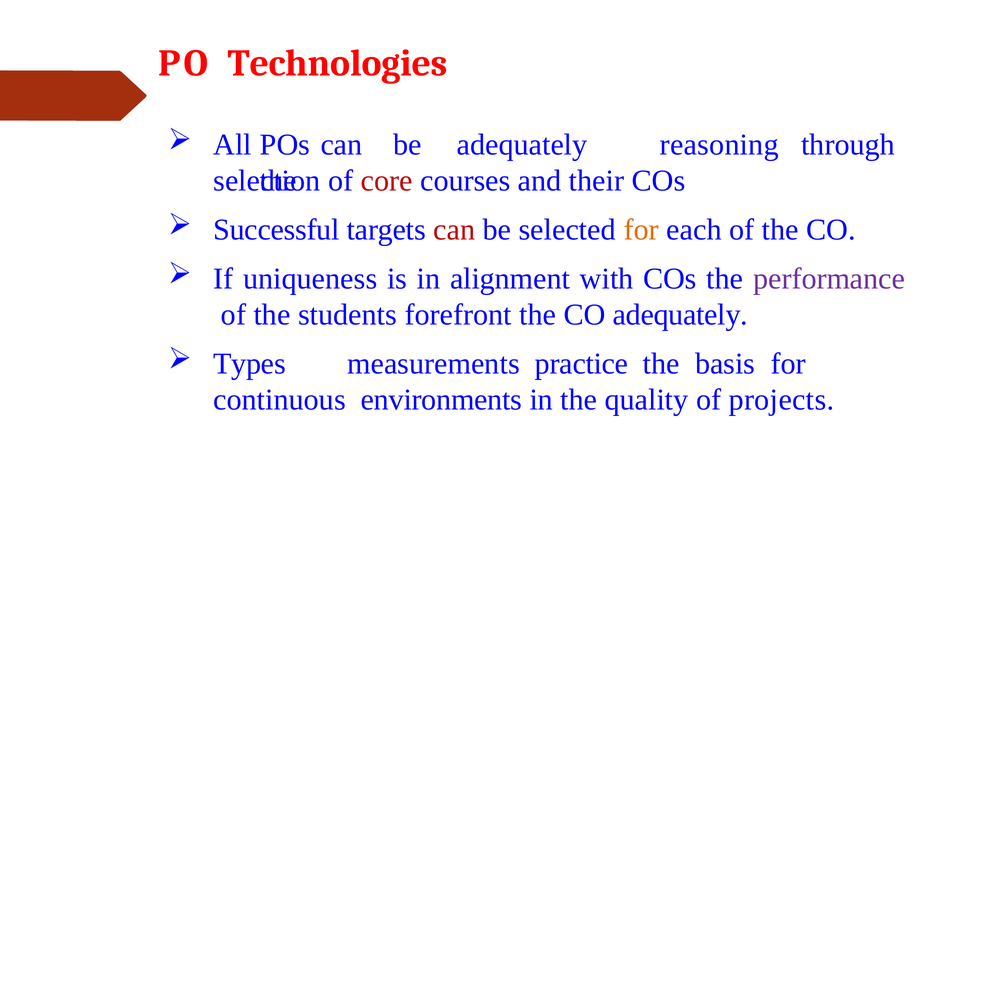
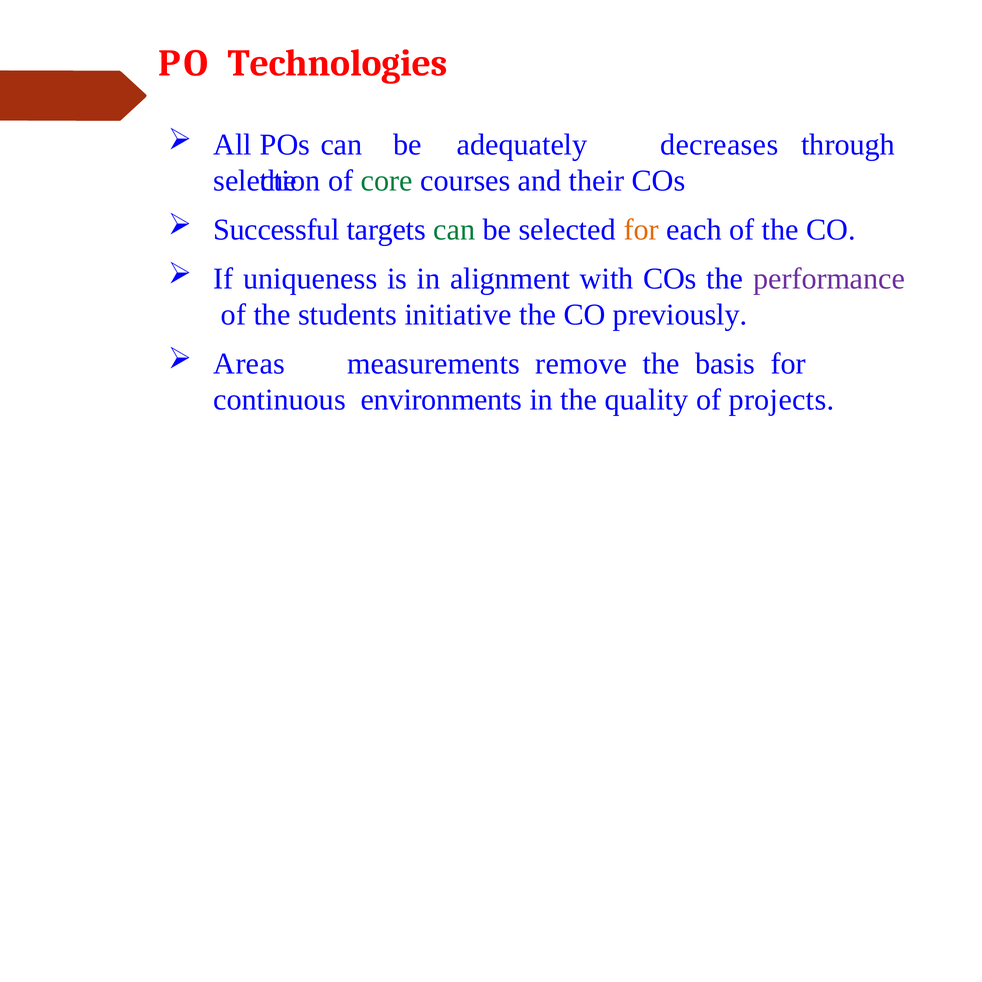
reasoning: reasoning -> decreases
core colour: red -> green
can at (454, 230) colour: red -> green
forefront: forefront -> initiative
CO adequately: adequately -> previously
Types: Types -> Areas
practice: practice -> remove
